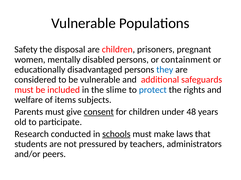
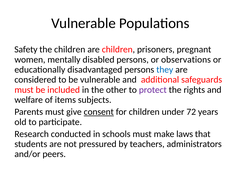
the disposal: disposal -> children
containment: containment -> observations
slime: slime -> other
protect colour: blue -> purple
48: 48 -> 72
schools underline: present -> none
